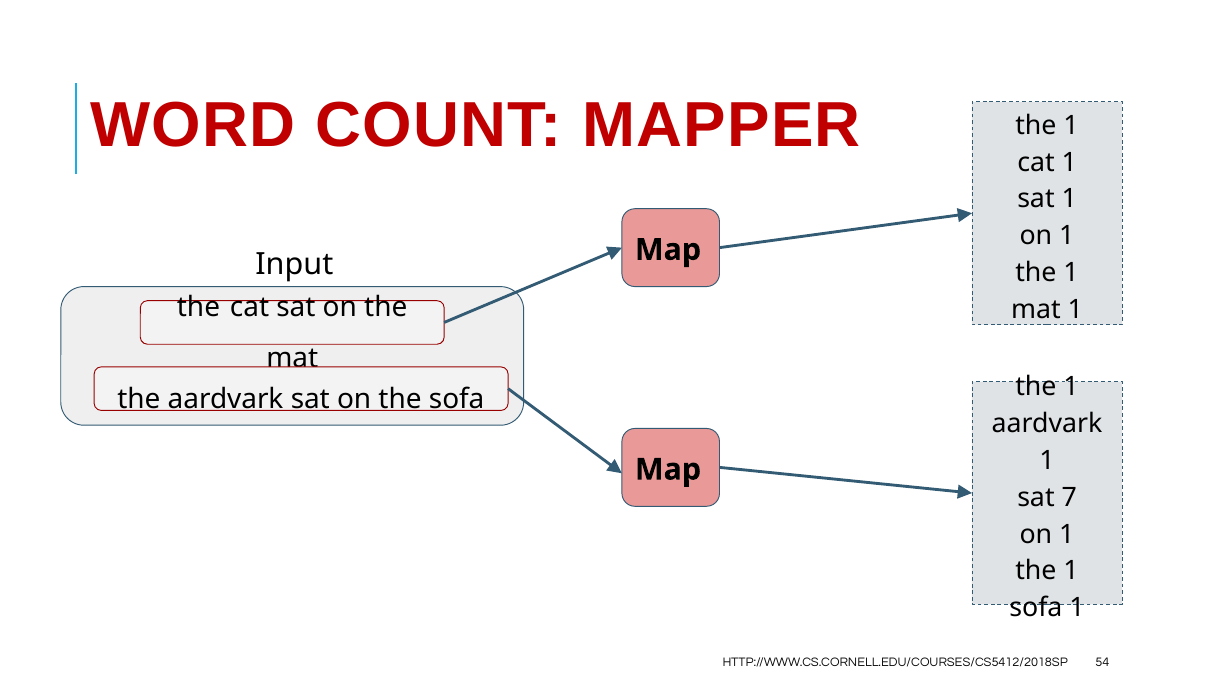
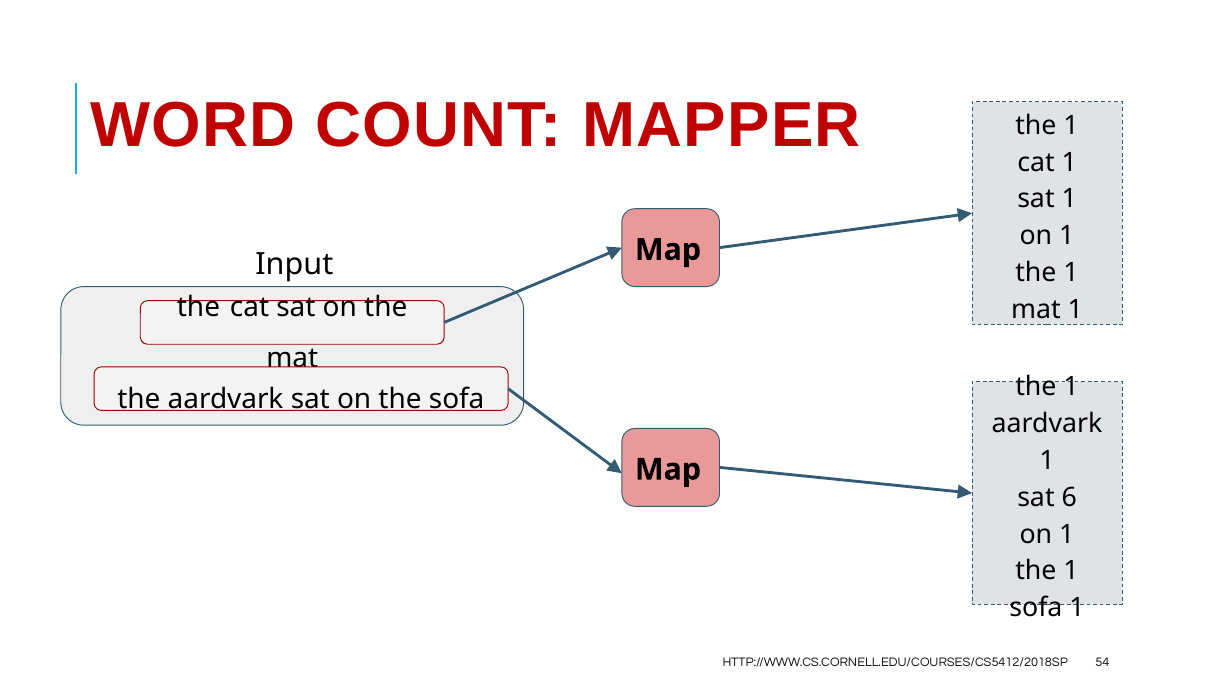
7: 7 -> 6
